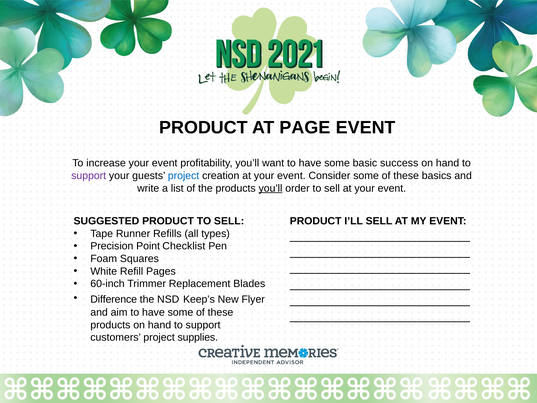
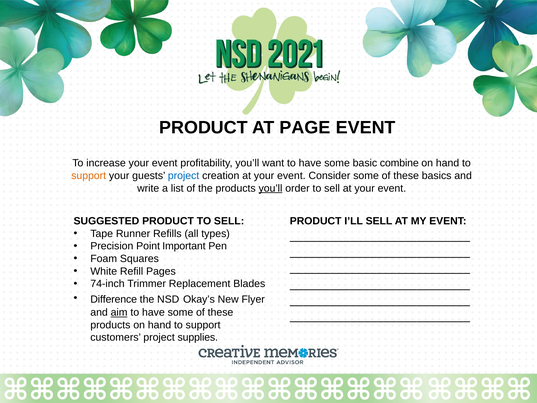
success: success -> combine
support at (89, 176) colour: purple -> orange
Checklist: Checklist -> Important
60-inch: 60-inch -> 74-inch
Keep’s: Keep’s -> Okay’s
aim underline: none -> present
